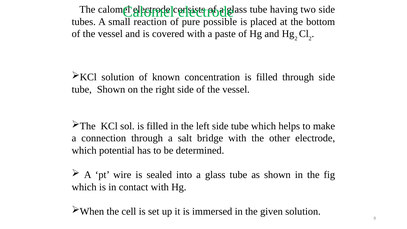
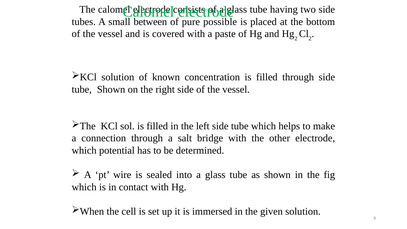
reaction: reaction -> between
